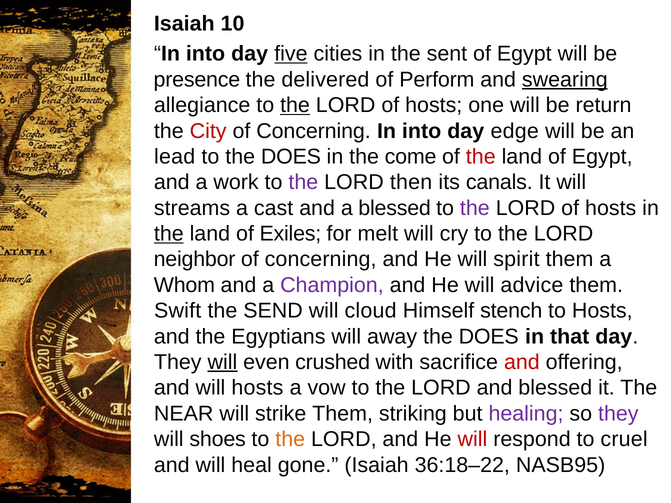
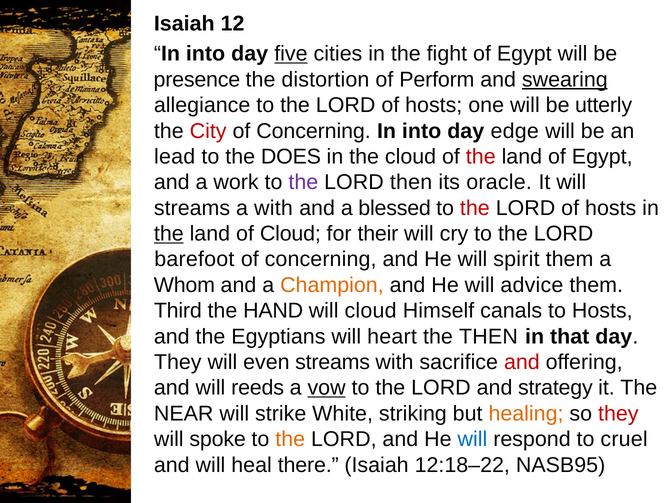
10: 10 -> 12
sent: sent -> fight
delivered: delivered -> distortion
the at (295, 105) underline: present -> none
return: return -> utterly
the come: come -> cloud
canals: canals -> oracle
a cast: cast -> with
the at (475, 208) colour: purple -> red
of Exiles: Exiles -> Cloud
melt: melt -> their
neighbor: neighbor -> barefoot
Champion colour: purple -> orange
Swift: Swift -> Third
SEND: SEND -> HAND
stench: stench -> canals
away: away -> heart
DOES at (489, 337): DOES -> THEN
will at (222, 362) underline: present -> none
even crushed: crushed -> streams
will hosts: hosts -> reeds
vow underline: none -> present
and blessed: blessed -> strategy
strike Them: Them -> White
healing colour: purple -> orange
they at (618, 414) colour: purple -> red
shoes: shoes -> spoke
will at (472, 439) colour: red -> blue
gone: gone -> there
36:18–22: 36:18–22 -> 12:18–22
